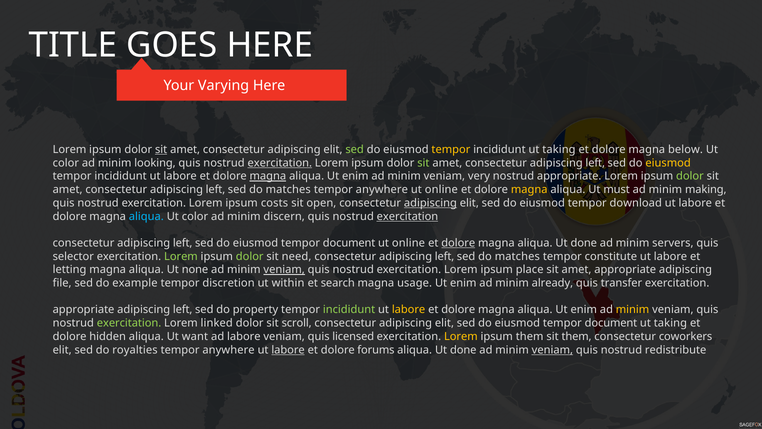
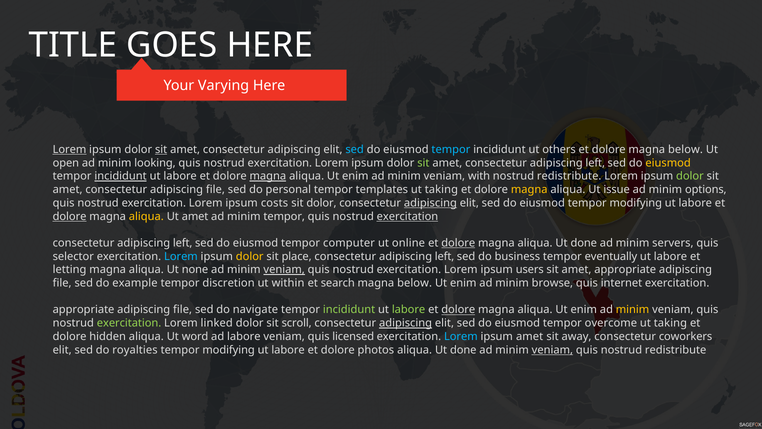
Lorem at (69, 149) underline: none -> present
sed at (355, 149) colour: light green -> light blue
tempor at (451, 149) colour: yellow -> light blue
incididunt ut taking: taking -> others
color at (66, 163): color -> open
exercitation at (280, 163) underline: present -> none
incididunt at (121, 176) underline: none -> present
very: very -> with
appropriate at (569, 176): appropriate -> redistribute
left at (215, 189): left -> file
matches at (288, 189): matches -> personal
anywhere at (382, 189): anywhere -> templates
online at (441, 189): online -> taking
must: must -> issue
making: making -> options
sit open: open -> dolor
eiusmod tempor download: download -> modifying
dolore at (70, 216) underline: none -> present
aliqua at (146, 216) colour: light blue -> yellow
color at (195, 216): color -> amet
minim discern: discern -> tempor
document at (349, 243): document -> computer
Lorem at (181, 256) colour: light green -> light blue
dolor at (250, 256) colour: light green -> yellow
need: need -> place
matches at (517, 256): matches -> business
constitute: constitute -> eventually
place: place -> users
usage at (415, 283): usage -> below
already: already -> browse
transfer: transfer -> internet
left at (183, 310): left -> file
property: property -> navigate
labore at (409, 310) colour: yellow -> light green
dolore at (458, 310) underline: none -> present
adipiscing at (406, 323) underline: none -> present
document at (611, 323): document -> overcome
want: want -> word
Lorem at (461, 336) colour: yellow -> light blue
ipsum them: them -> amet
sit them: them -> away
anywhere at (228, 350): anywhere -> modifying
labore at (288, 350) underline: present -> none
forums: forums -> photos
